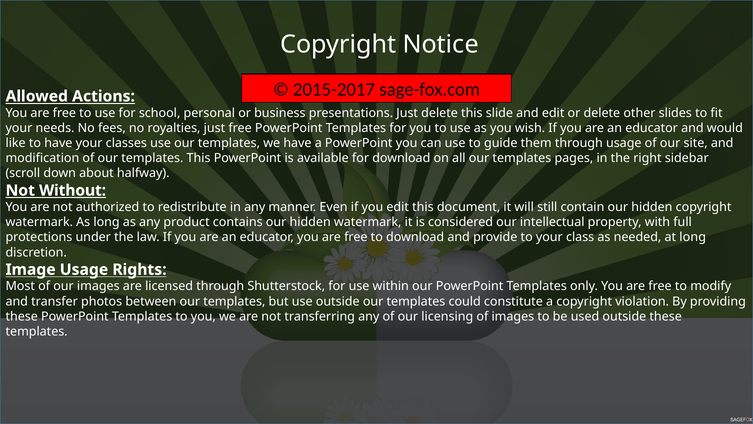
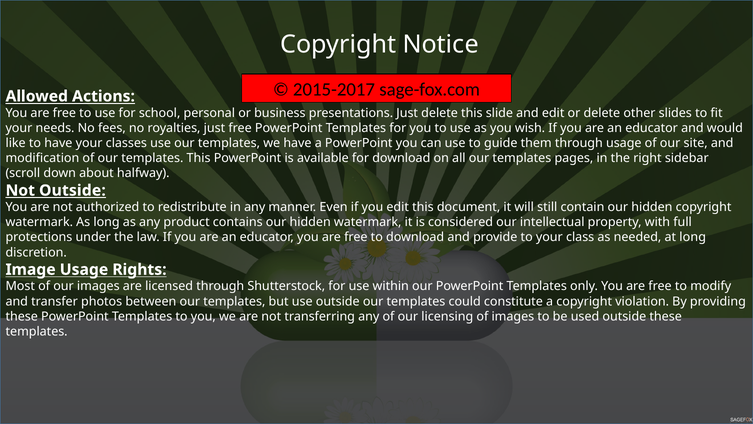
Not Without: Without -> Outside
